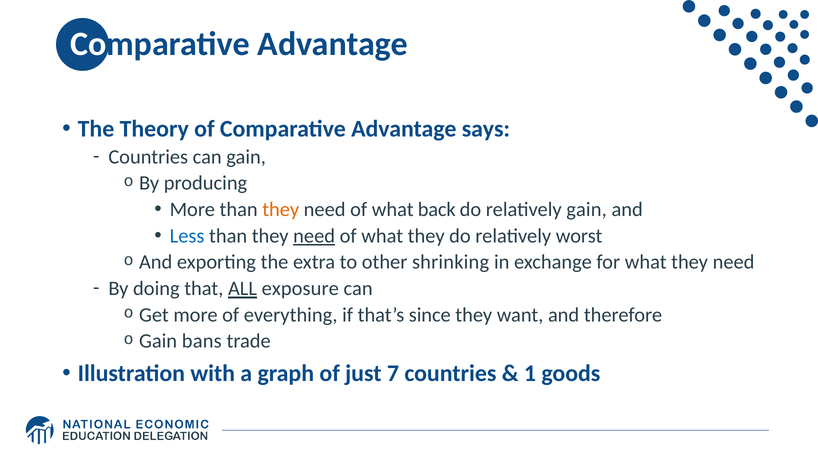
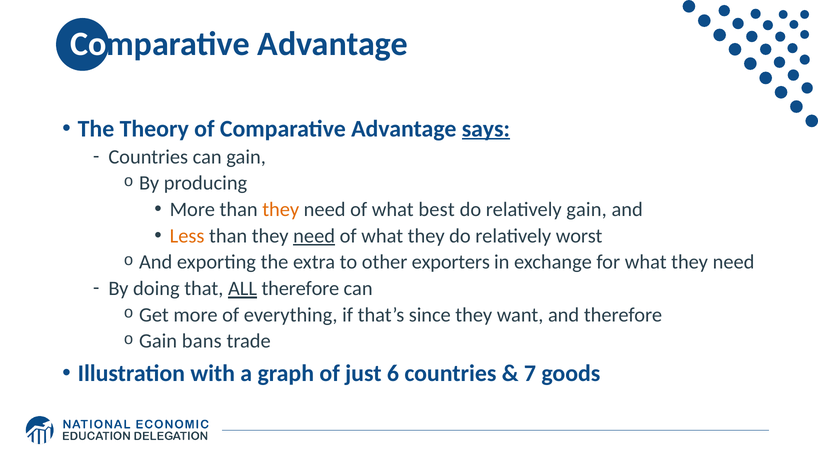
says underline: none -> present
back: back -> best
Less colour: blue -> orange
shrinking: shrinking -> exporters
ALL exposure: exposure -> therefore
7: 7 -> 6
1: 1 -> 7
